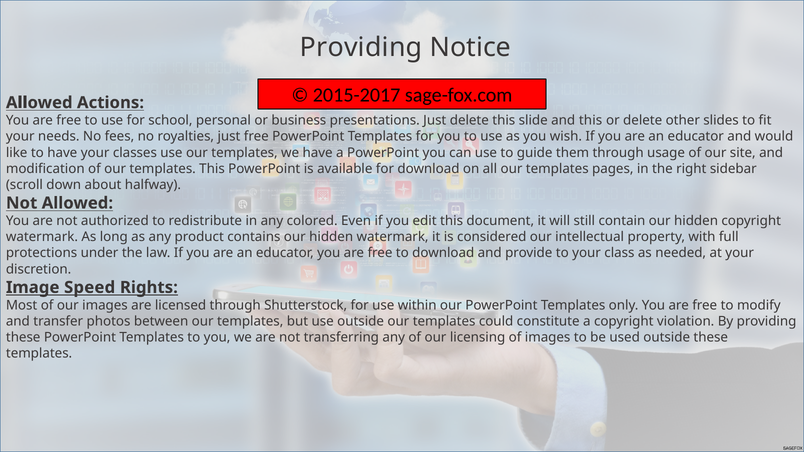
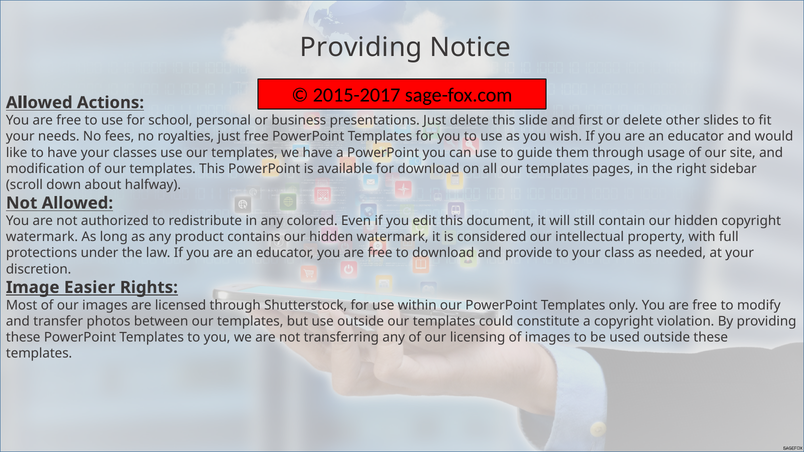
and this: this -> first
Speed: Speed -> Easier
